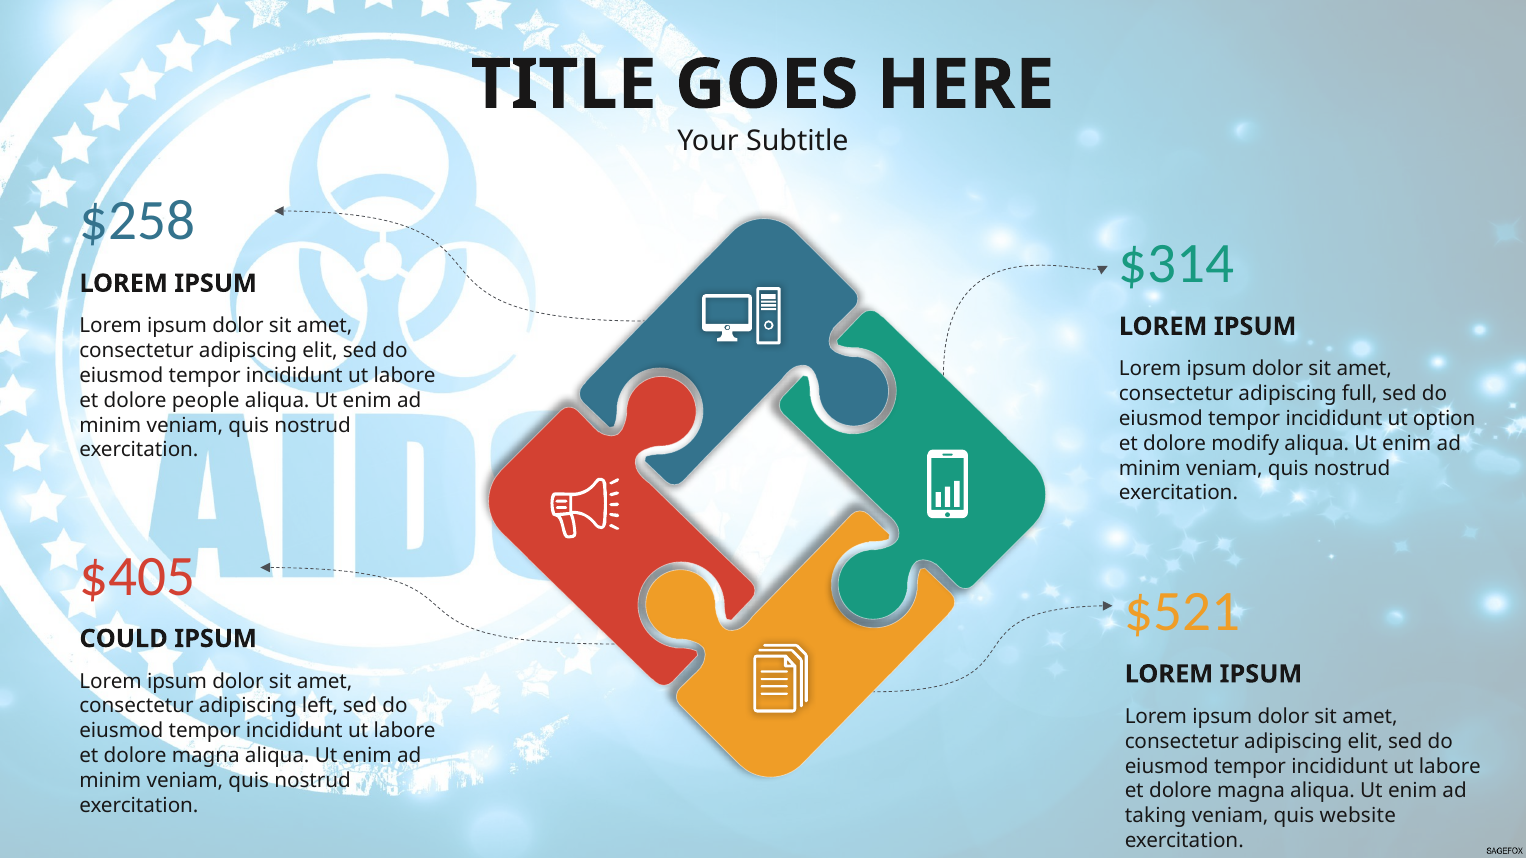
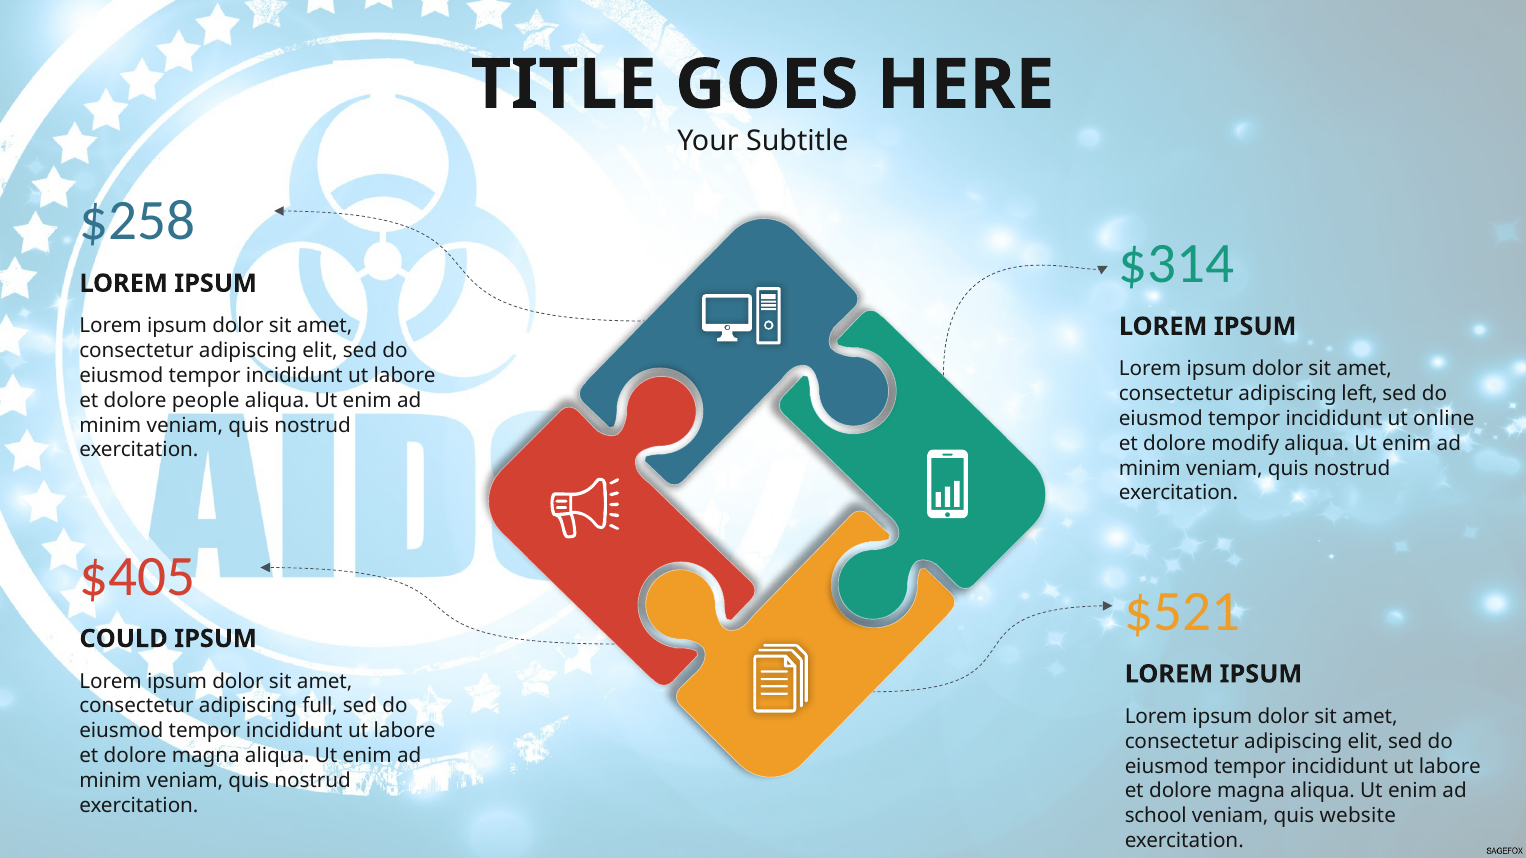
full: full -> left
option: option -> online
left: left -> full
taking: taking -> school
